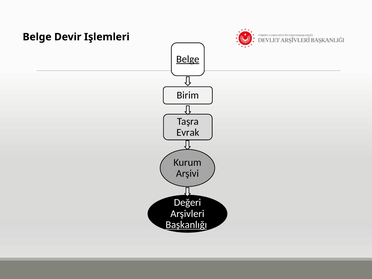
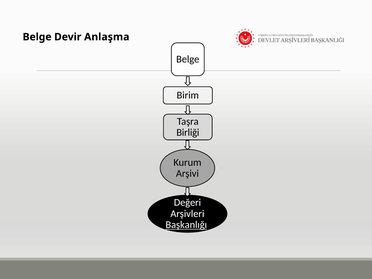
Işlemleri: Işlemleri -> Anlaşma
Belge at (188, 59) underline: present -> none
Evrak: Evrak -> Birliği
